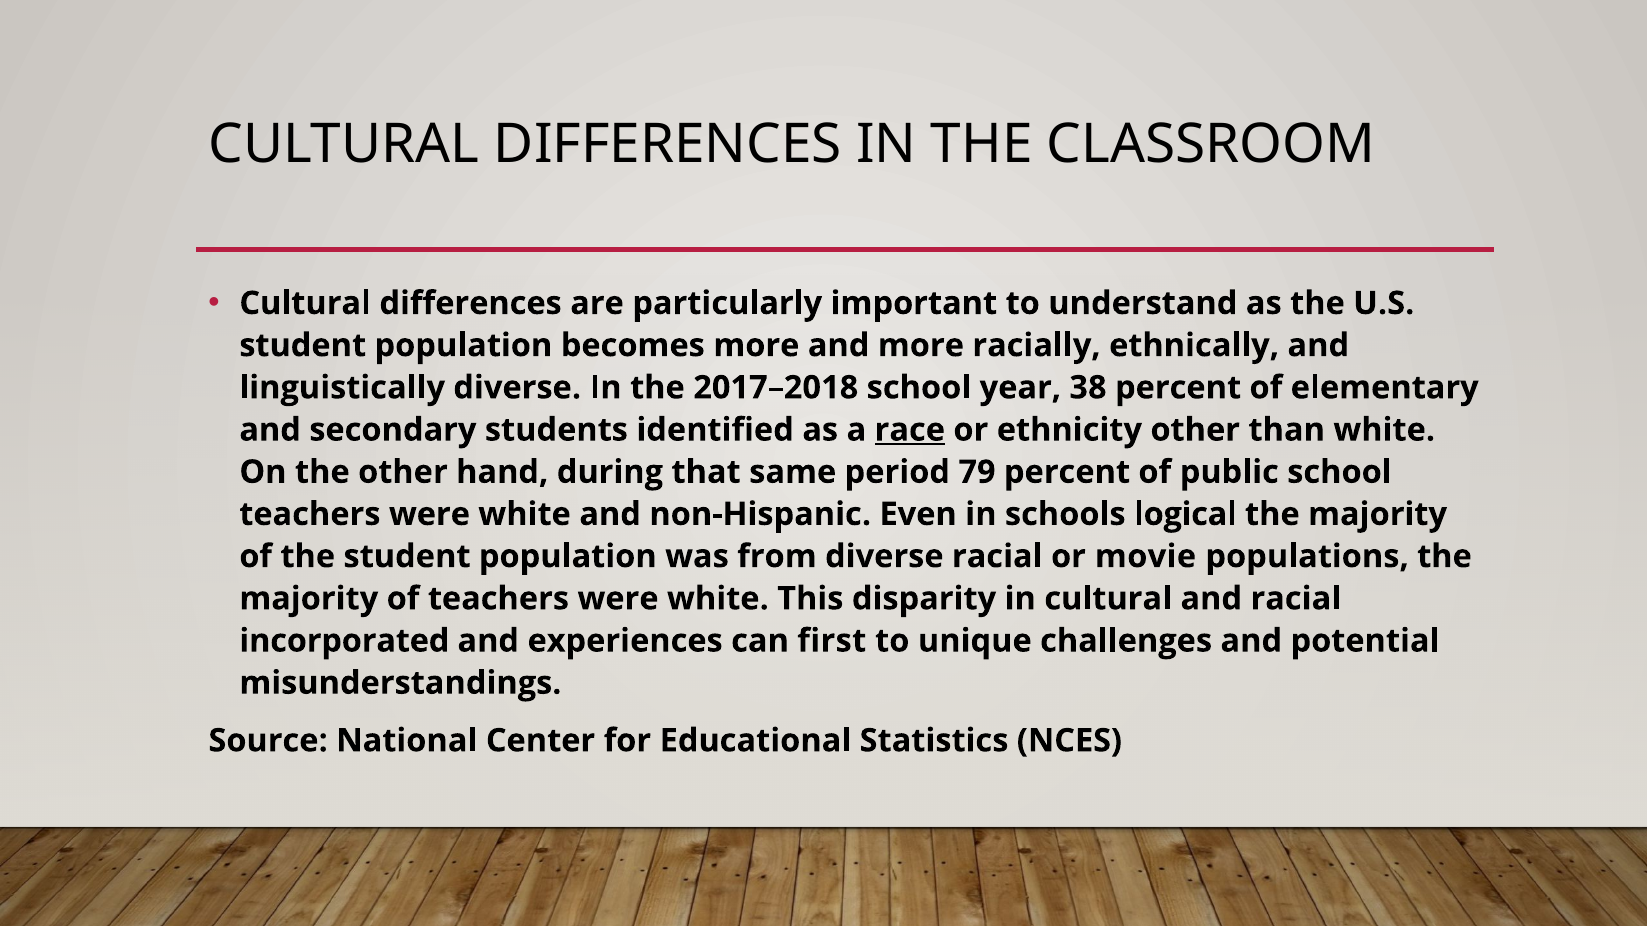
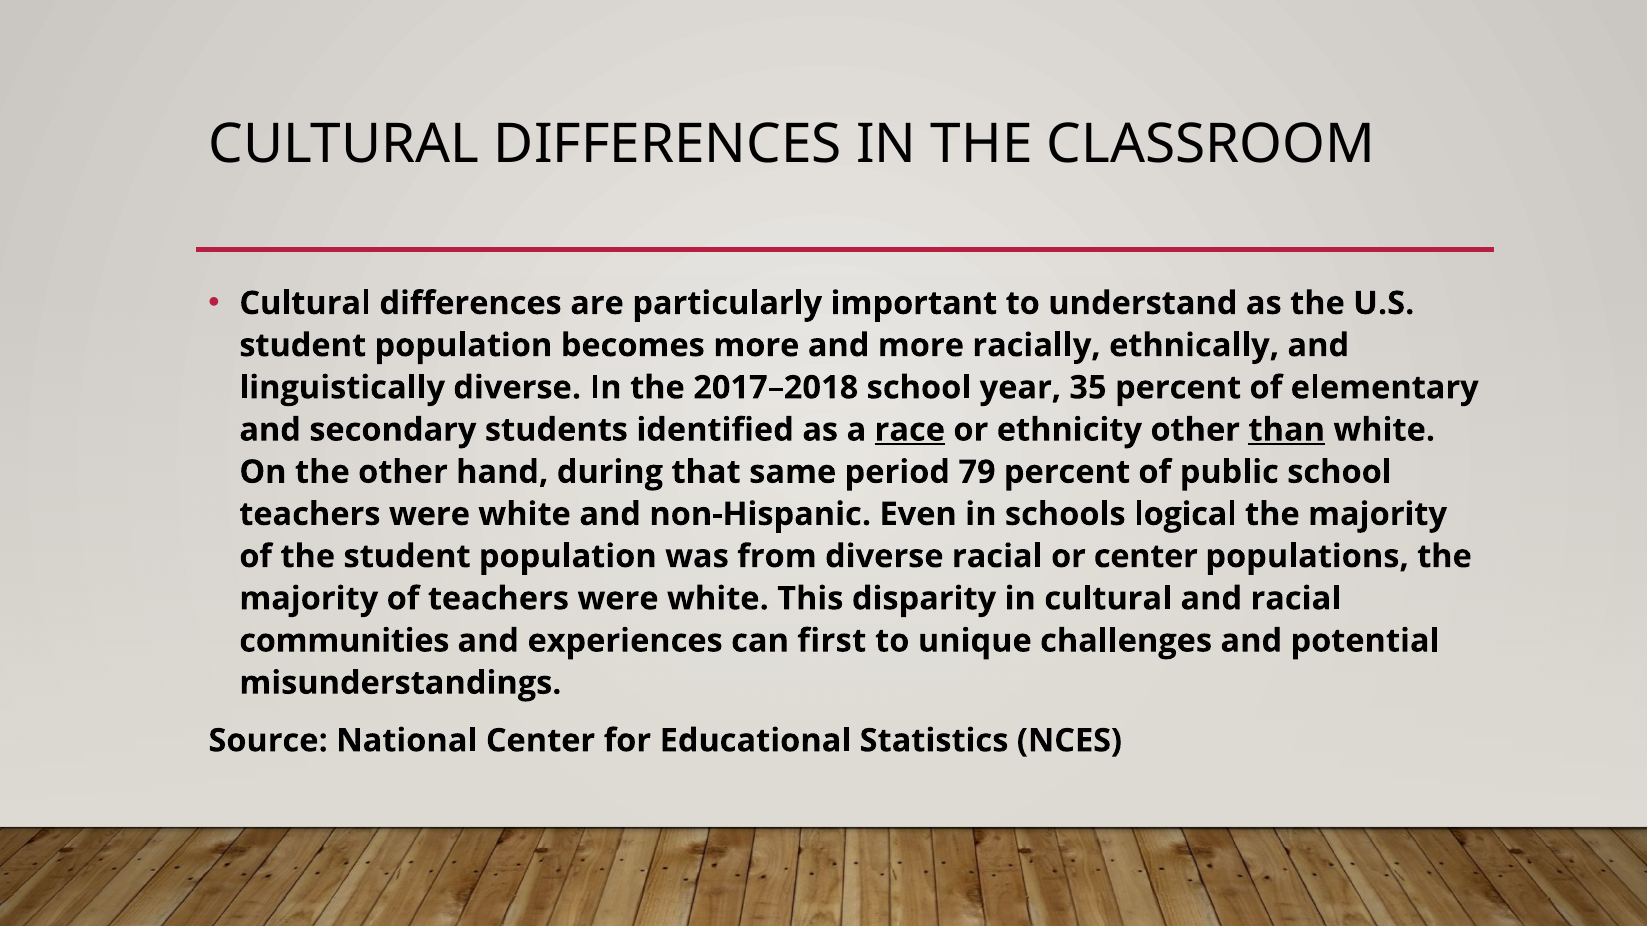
38: 38 -> 35
than underline: none -> present
or movie: movie -> center
incorporated: incorporated -> communities
